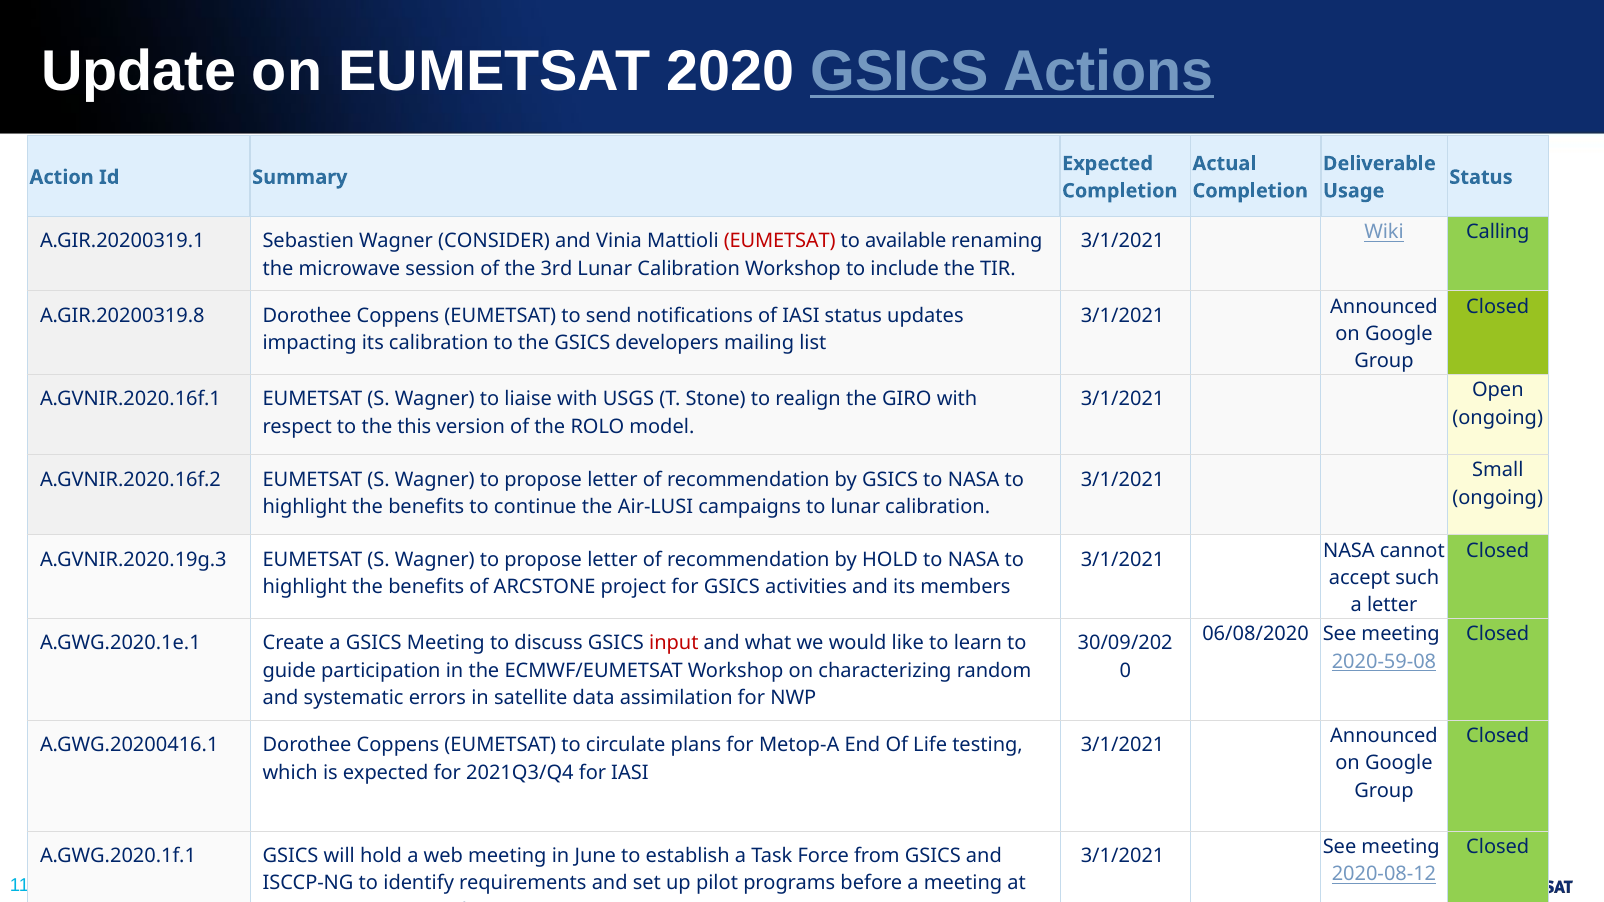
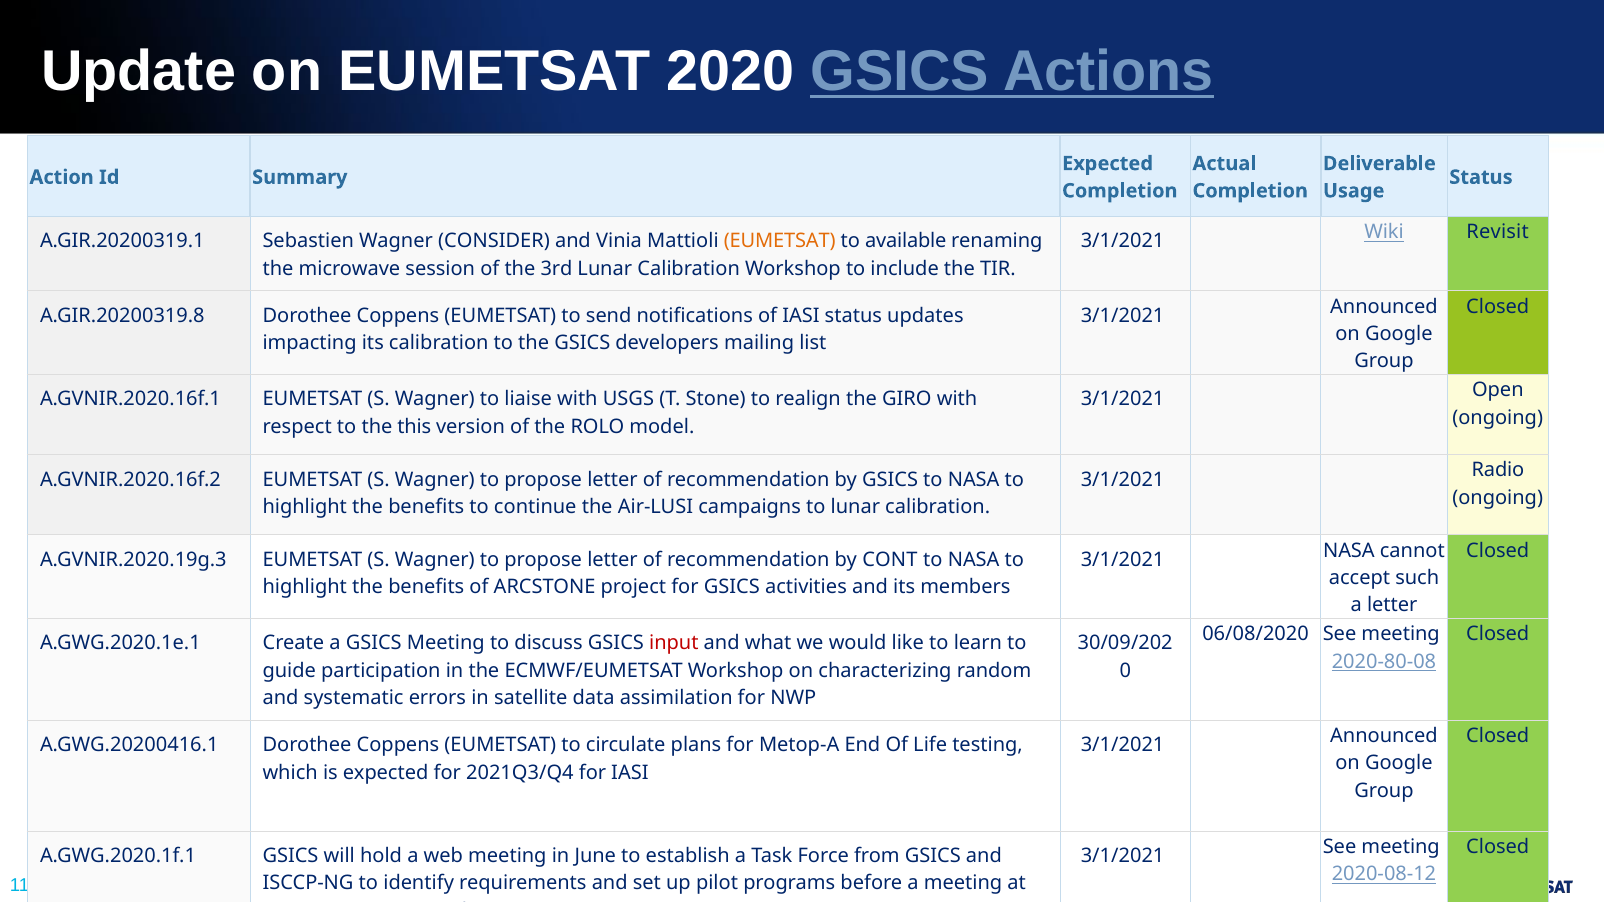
EUMETSAT at (780, 241) colour: red -> orange
Calling: Calling -> Revisit
Small: Small -> Radio
by HOLD: HOLD -> CONT
2020-59-08: 2020-59-08 -> 2020-80-08
